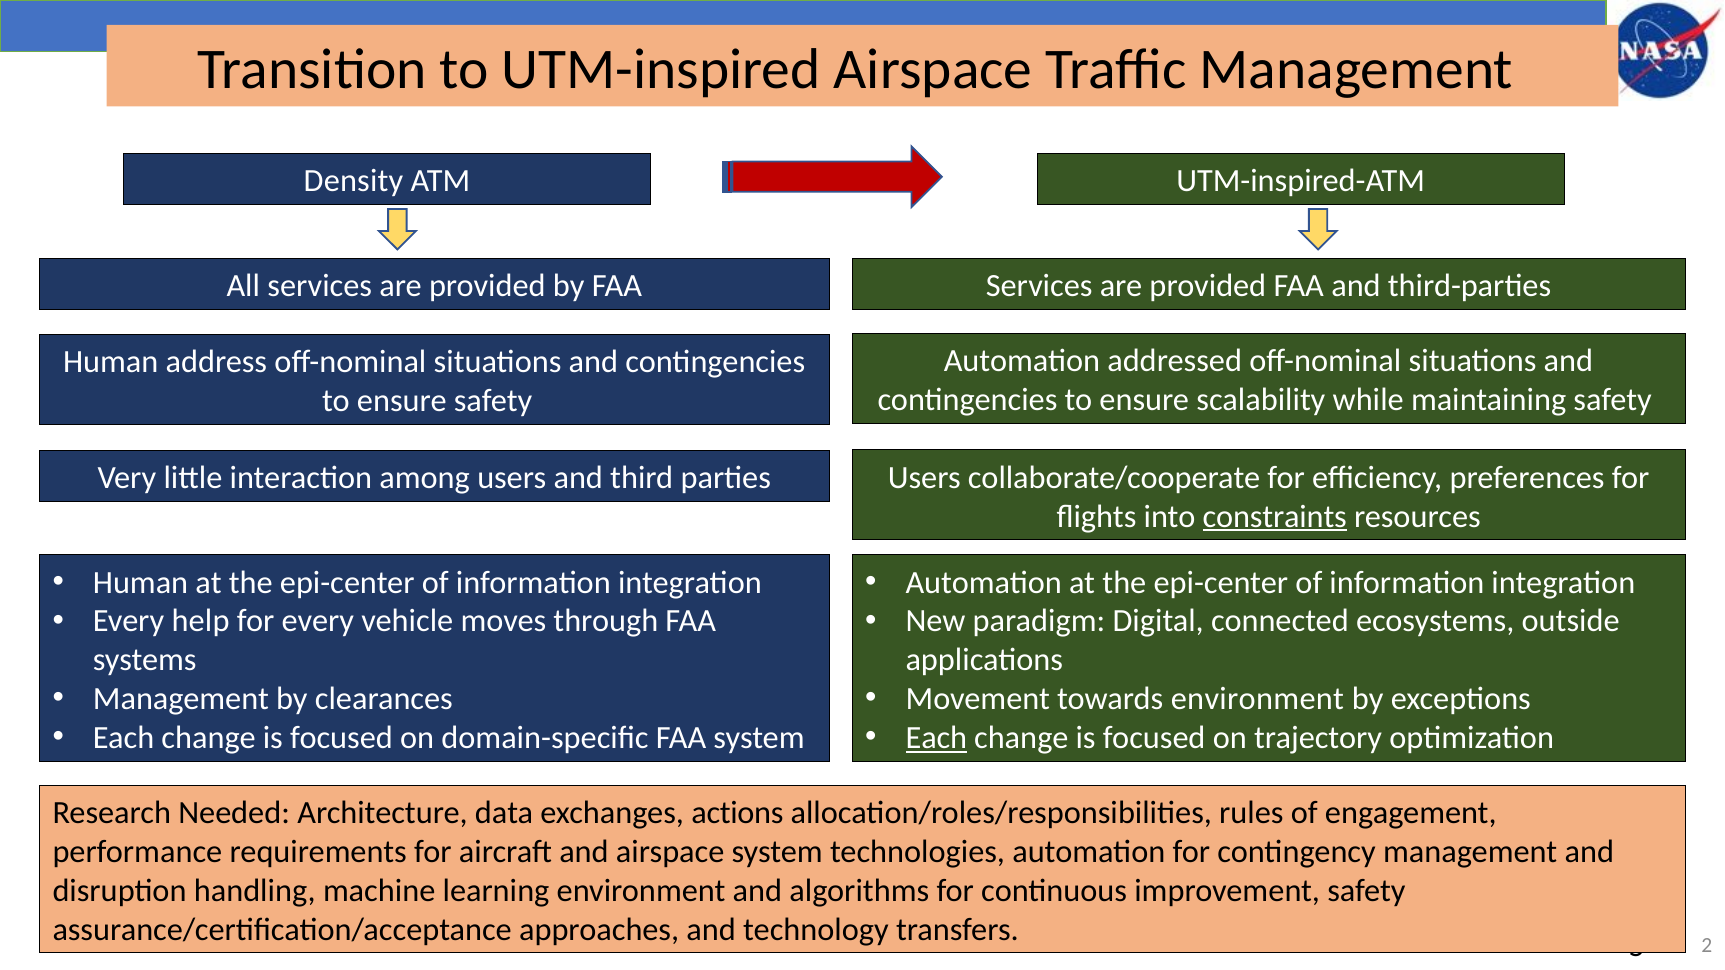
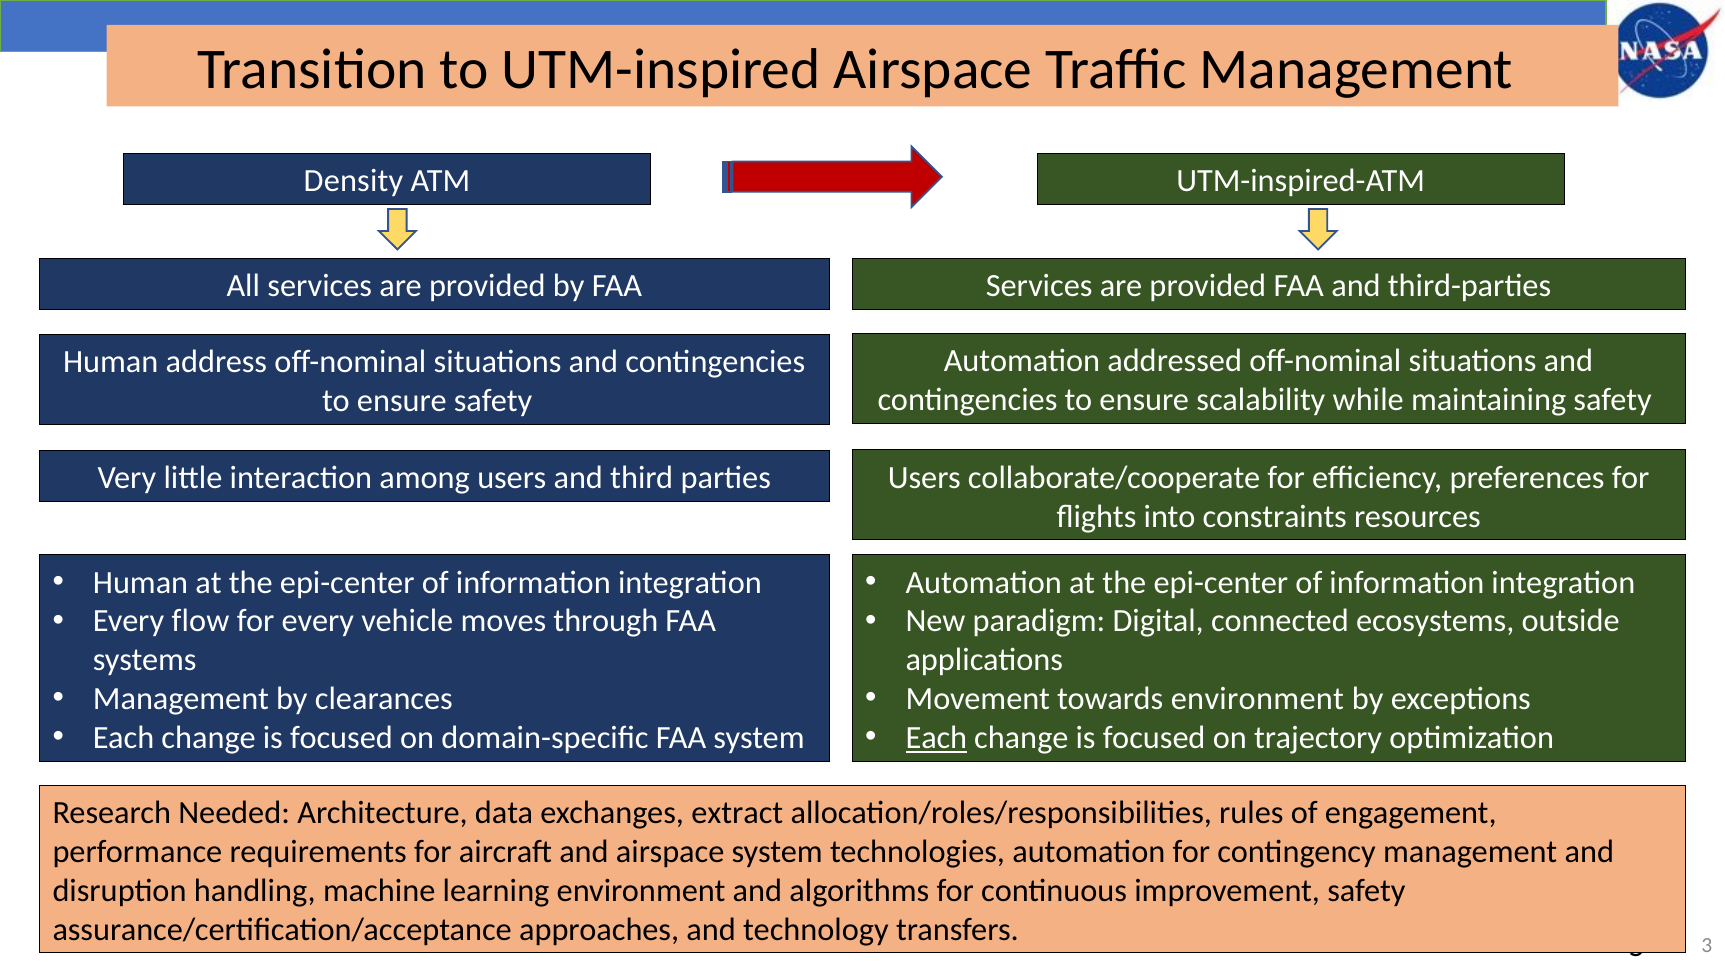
constraints underline: present -> none
help: help -> flow
actions: actions -> extract
2: 2 -> 3
